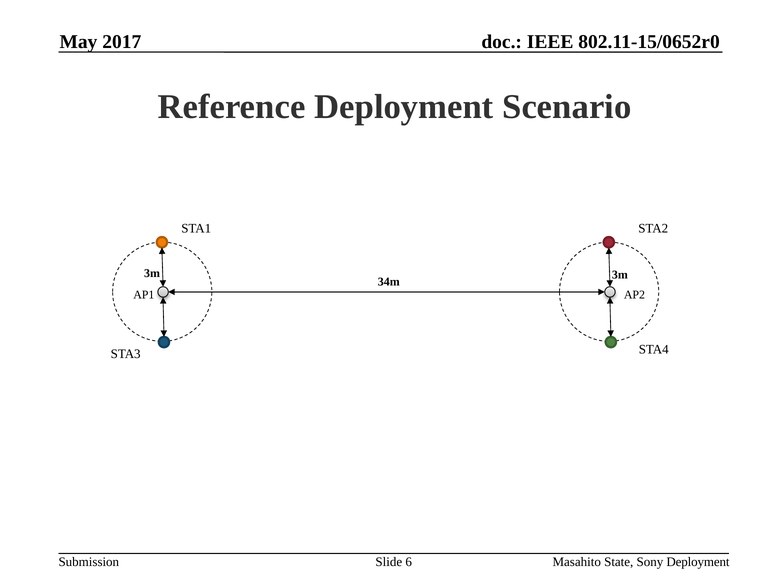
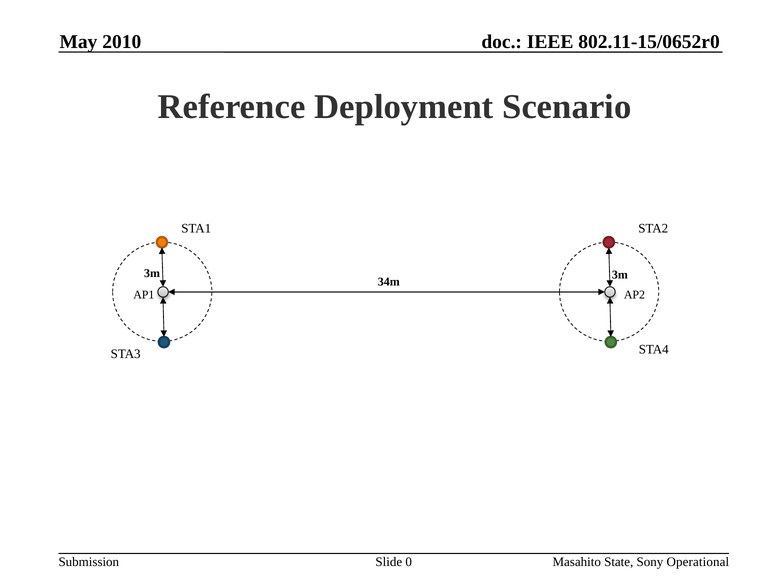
2017: 2017 -> 2010
Sony Deployment: Deployment -> Operational
6: 6 -> 0
